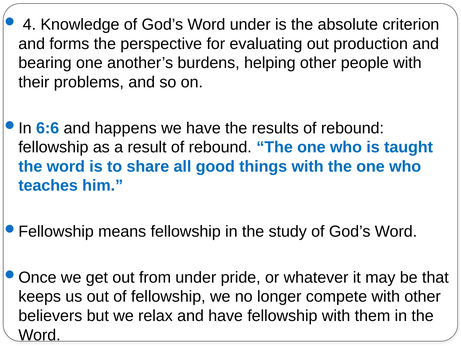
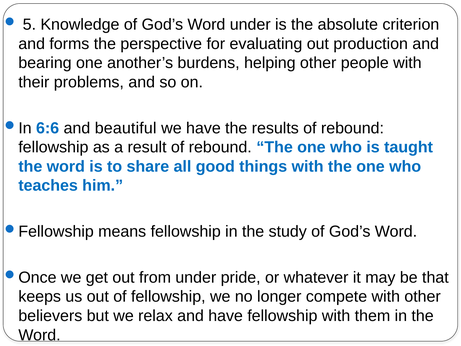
4: 4 -> 5
happens: happens -> beautiful
